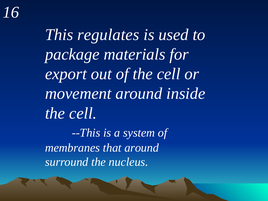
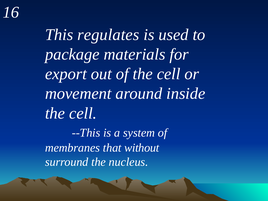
that around: around -> without
